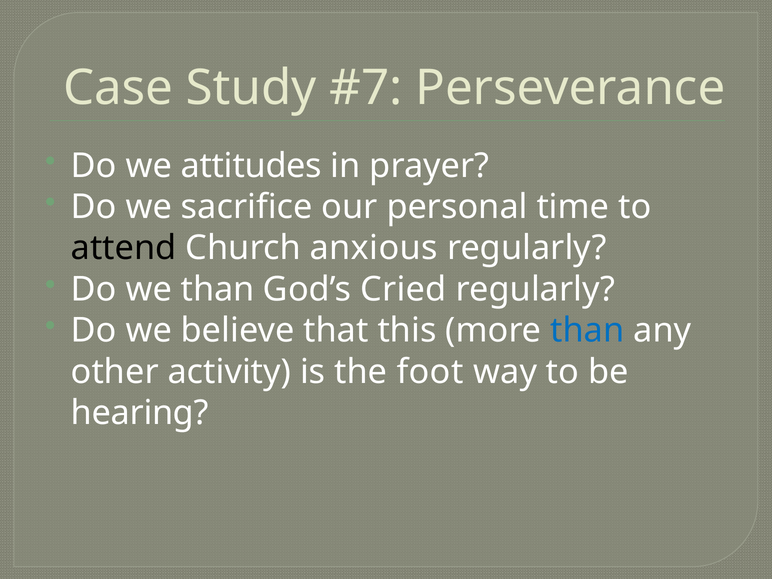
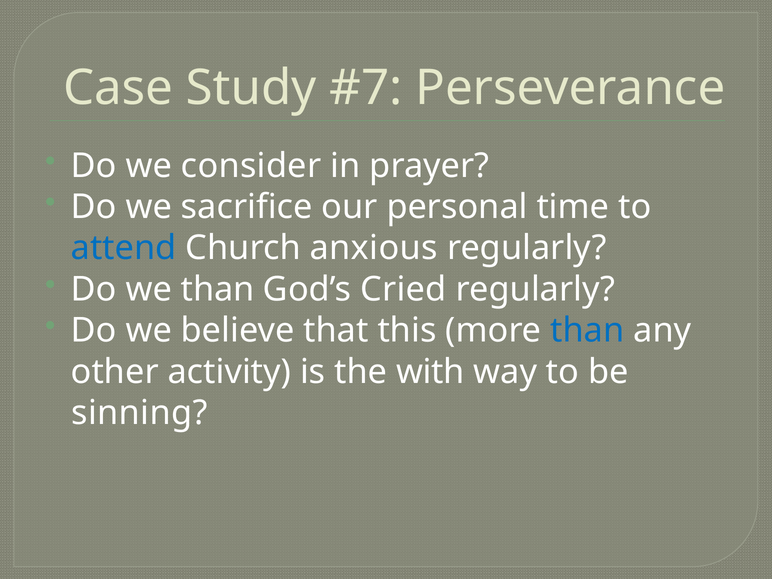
attitudes: attitudes -> consider
attend colour: black -> blue
foot: foot -> with
hearing: hearing -> sinning
